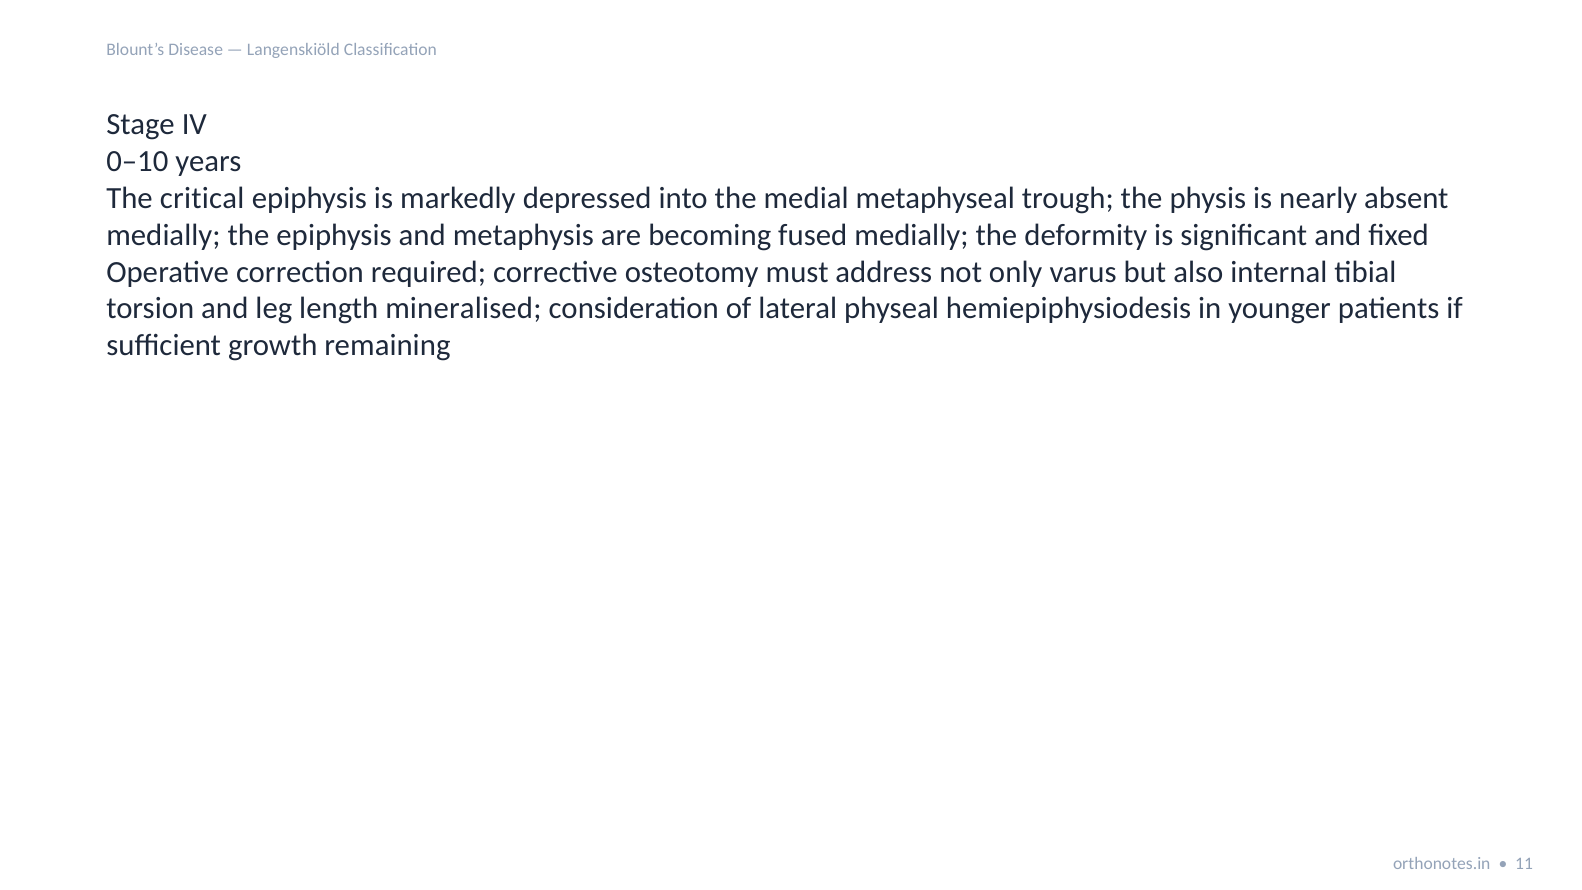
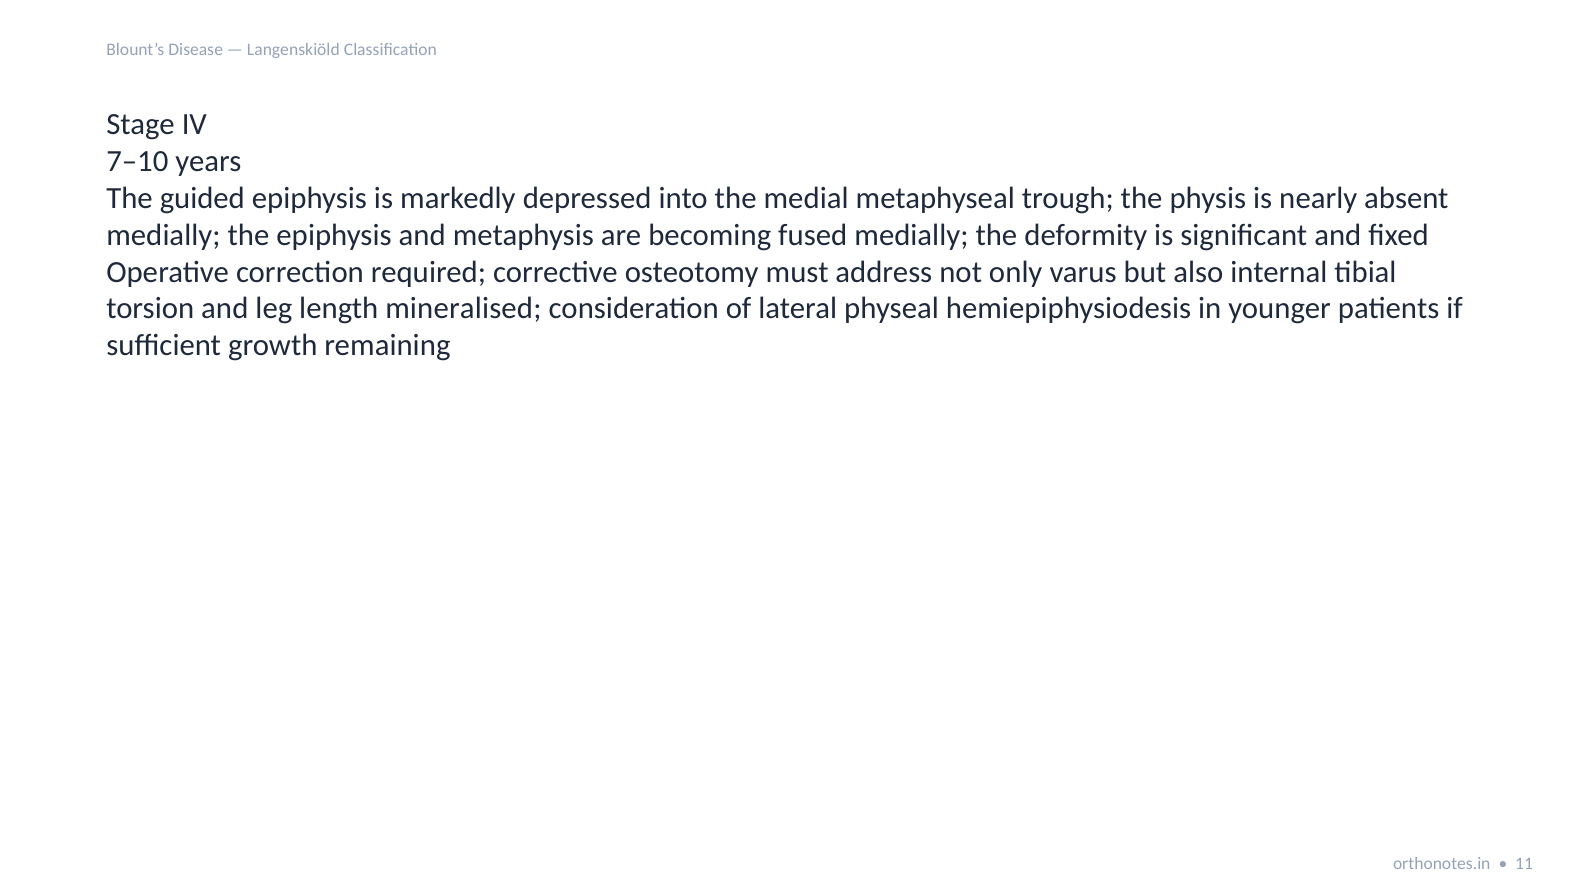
0–10: 0–10 -> 7–10
critical: critical -> guided
